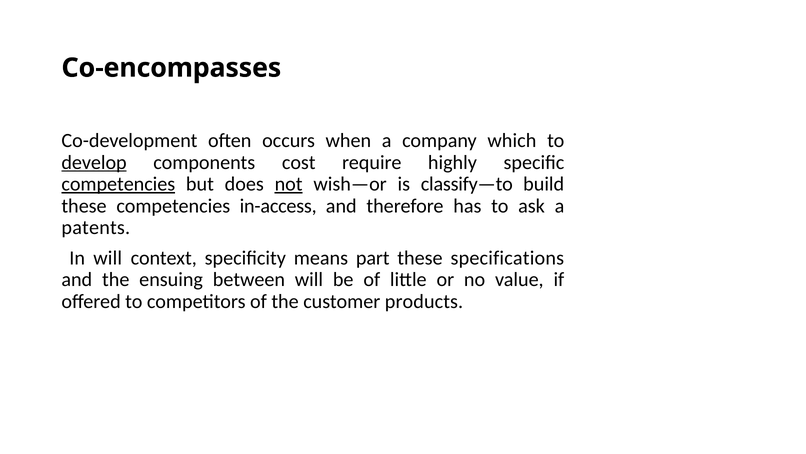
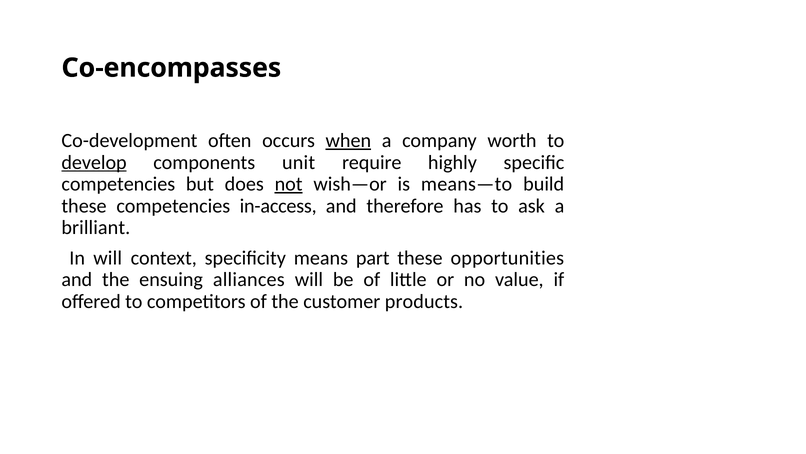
when underline: none -> present
which: which -> worth
cost: cost -> unit
competencies at (118, 184) underline: present -> none
classify—to: classify—to -> means—to
patents: patents -> brilliant
specifications: specifications -> opportunities
between: between -> alliances
